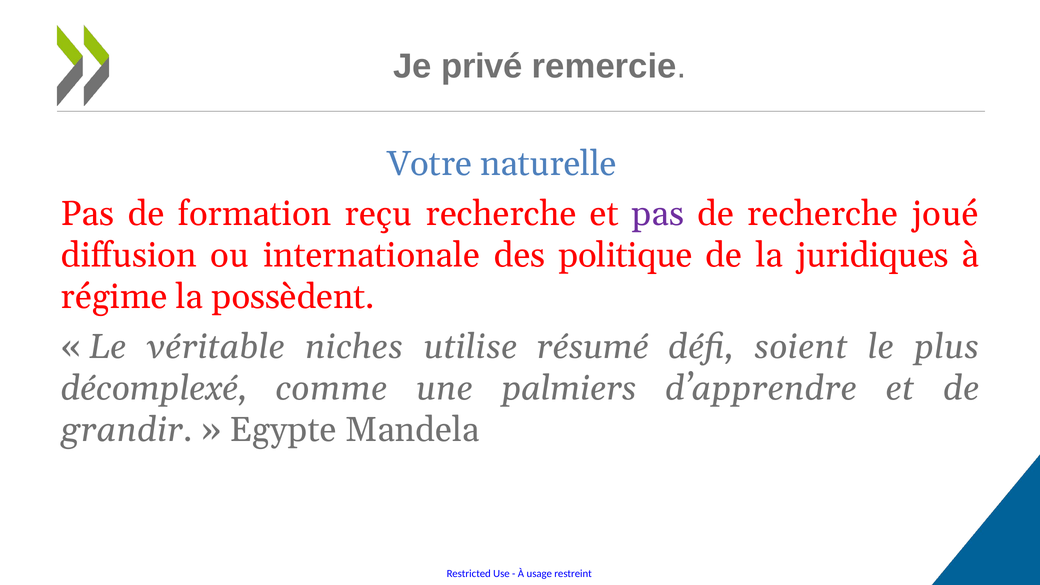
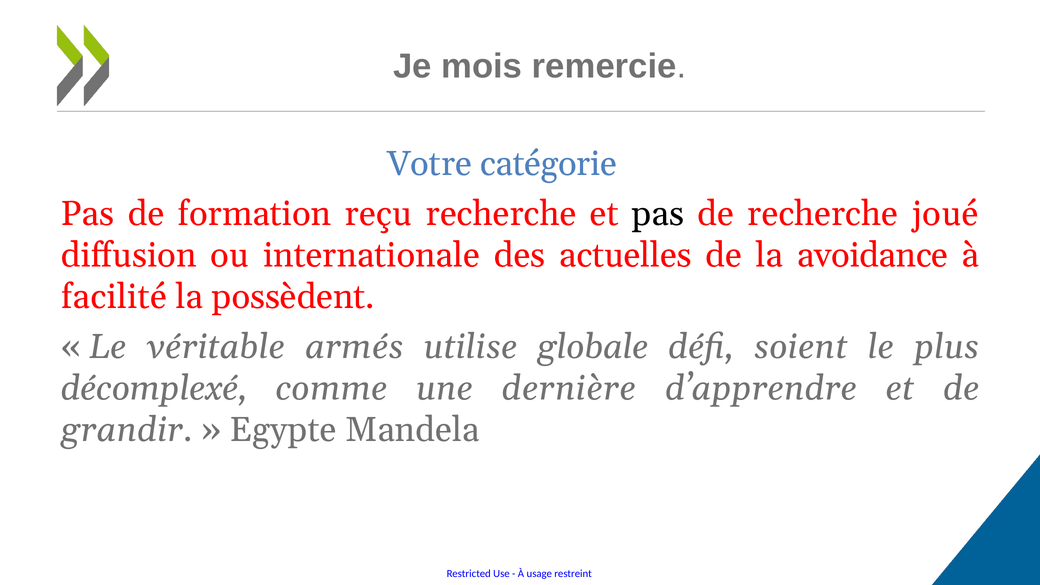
privé: privé -> mois
naturelle: naturelle -> catégorie
pas at (658, 214) colour: purple -> black
politique: politique -> actuelles
juridiques: juridiques -> avoidance
régime: régime -> facilité
niches: niches -> armés
résumé: résumé -> globale
palmiers: palmiers -> dernière
